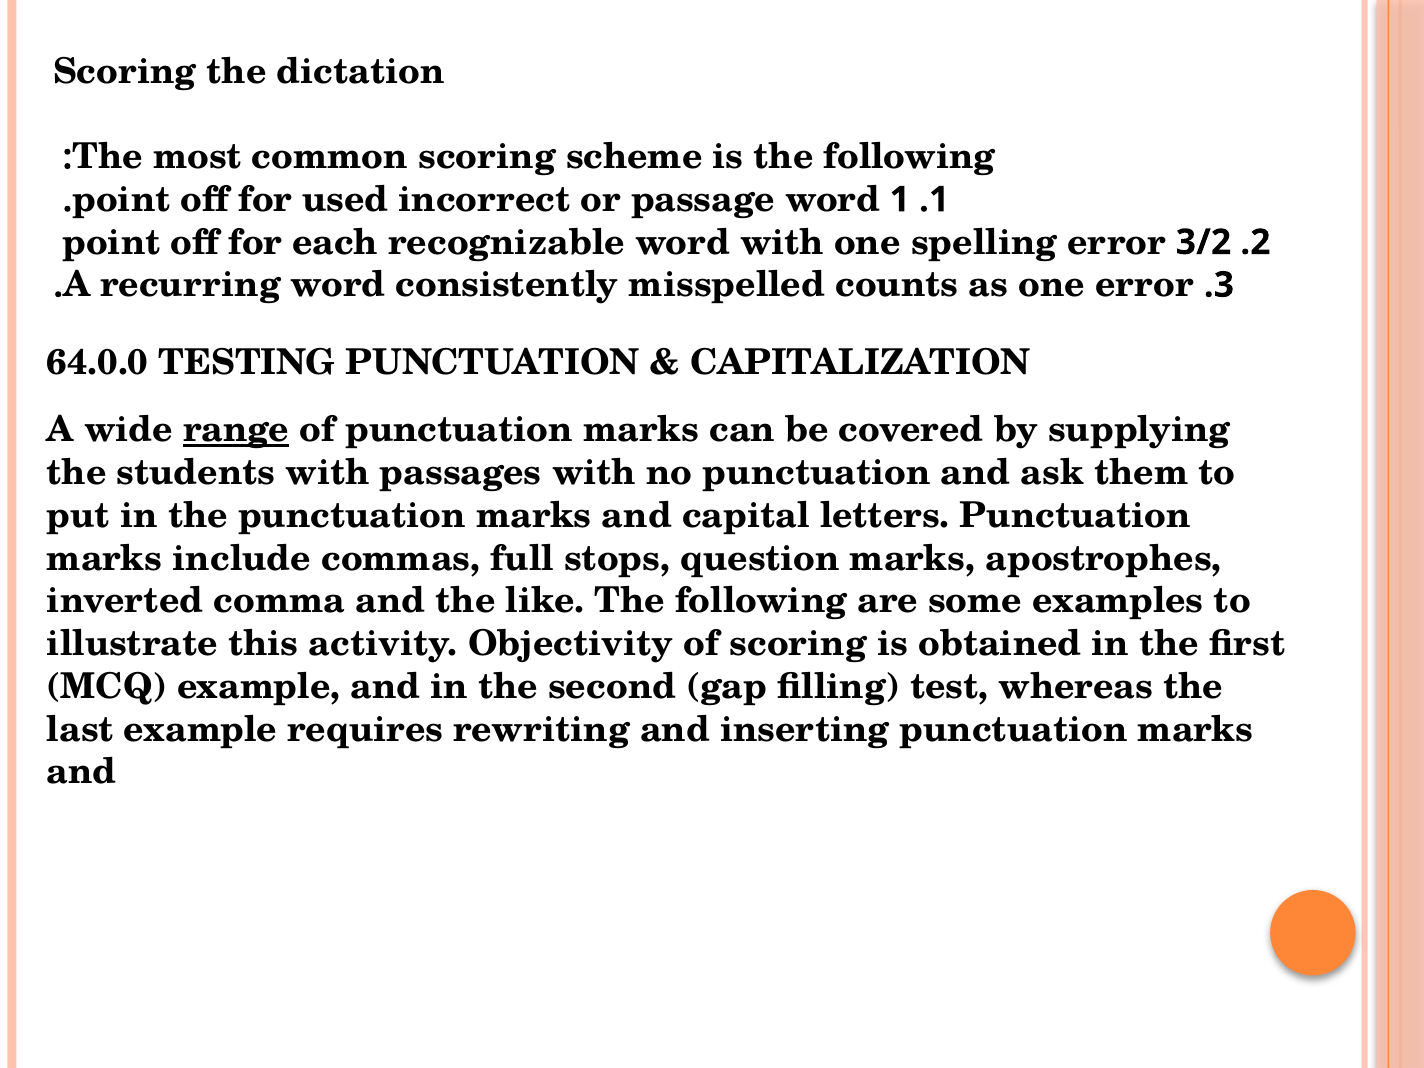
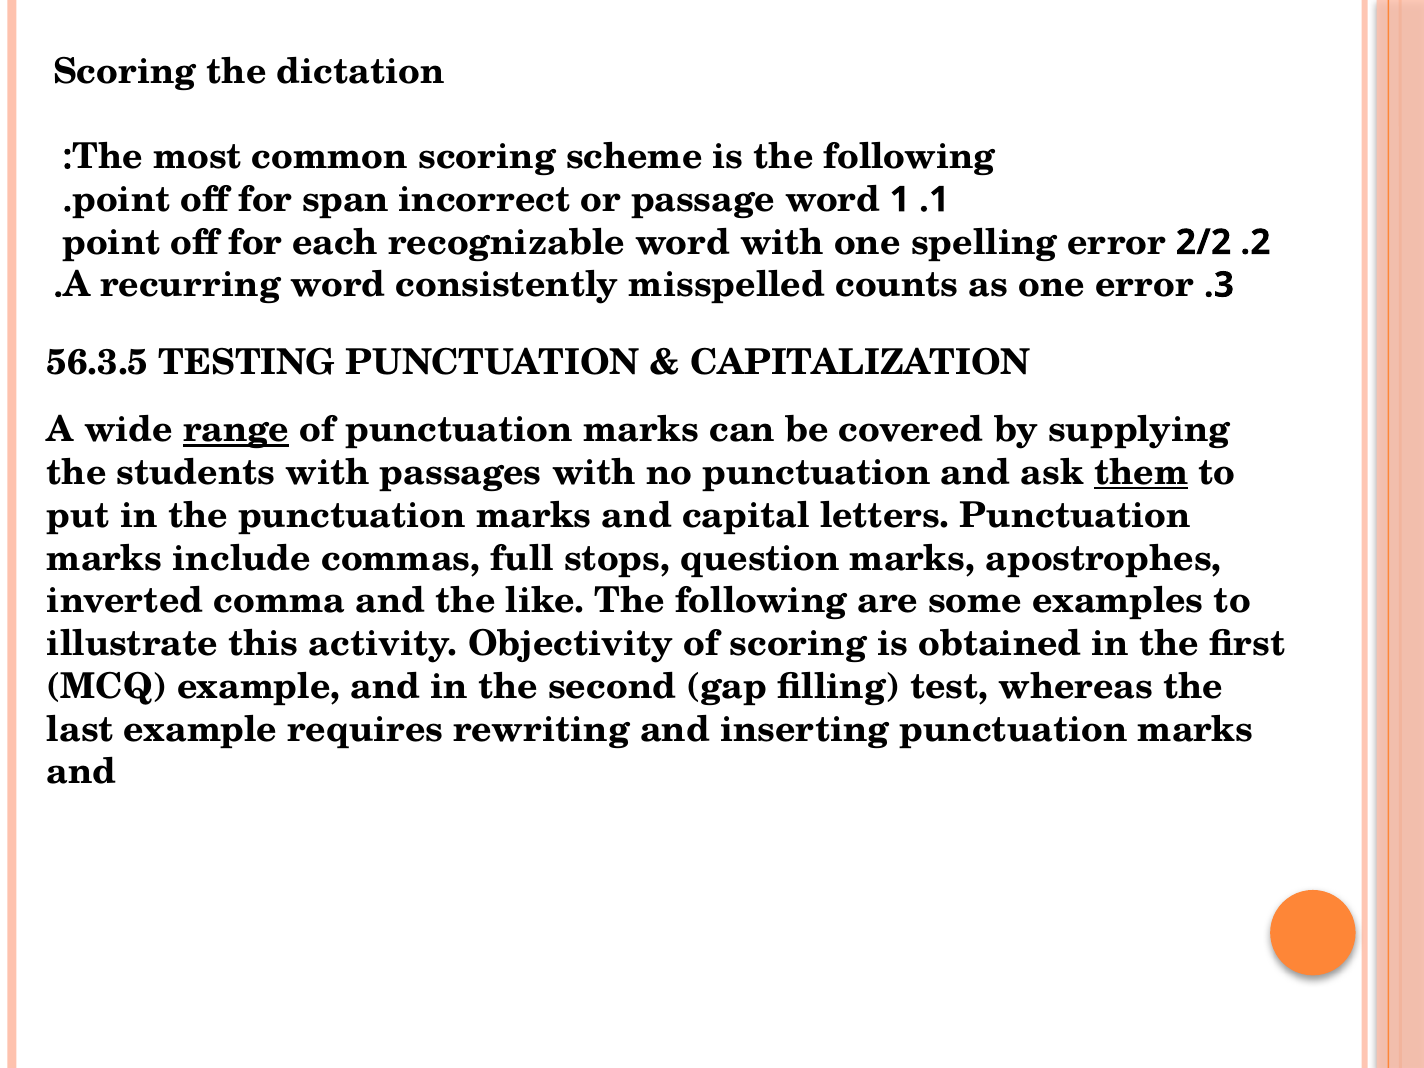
used: used -> span
3/2: 3/2 -> 2/2
64.0.0: 64.0.0 -> 56.3.5
them underline: none -> present
